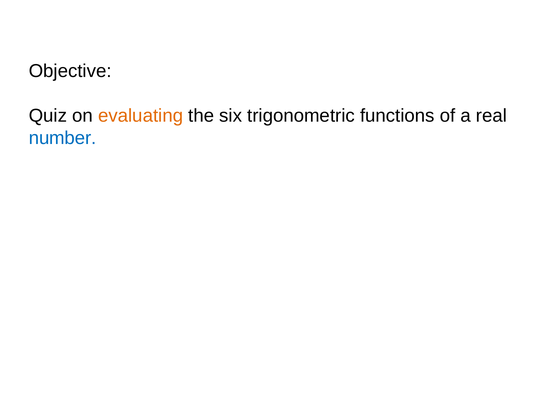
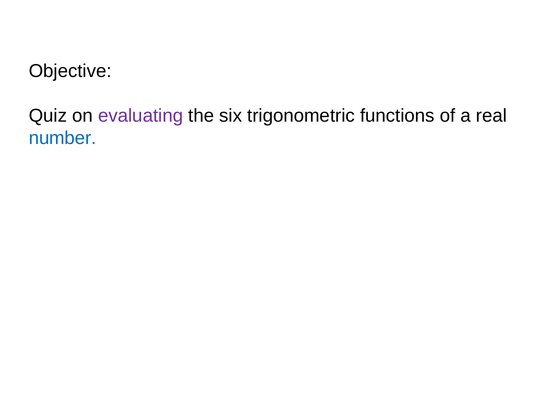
evaluating colour: orange -> purple
